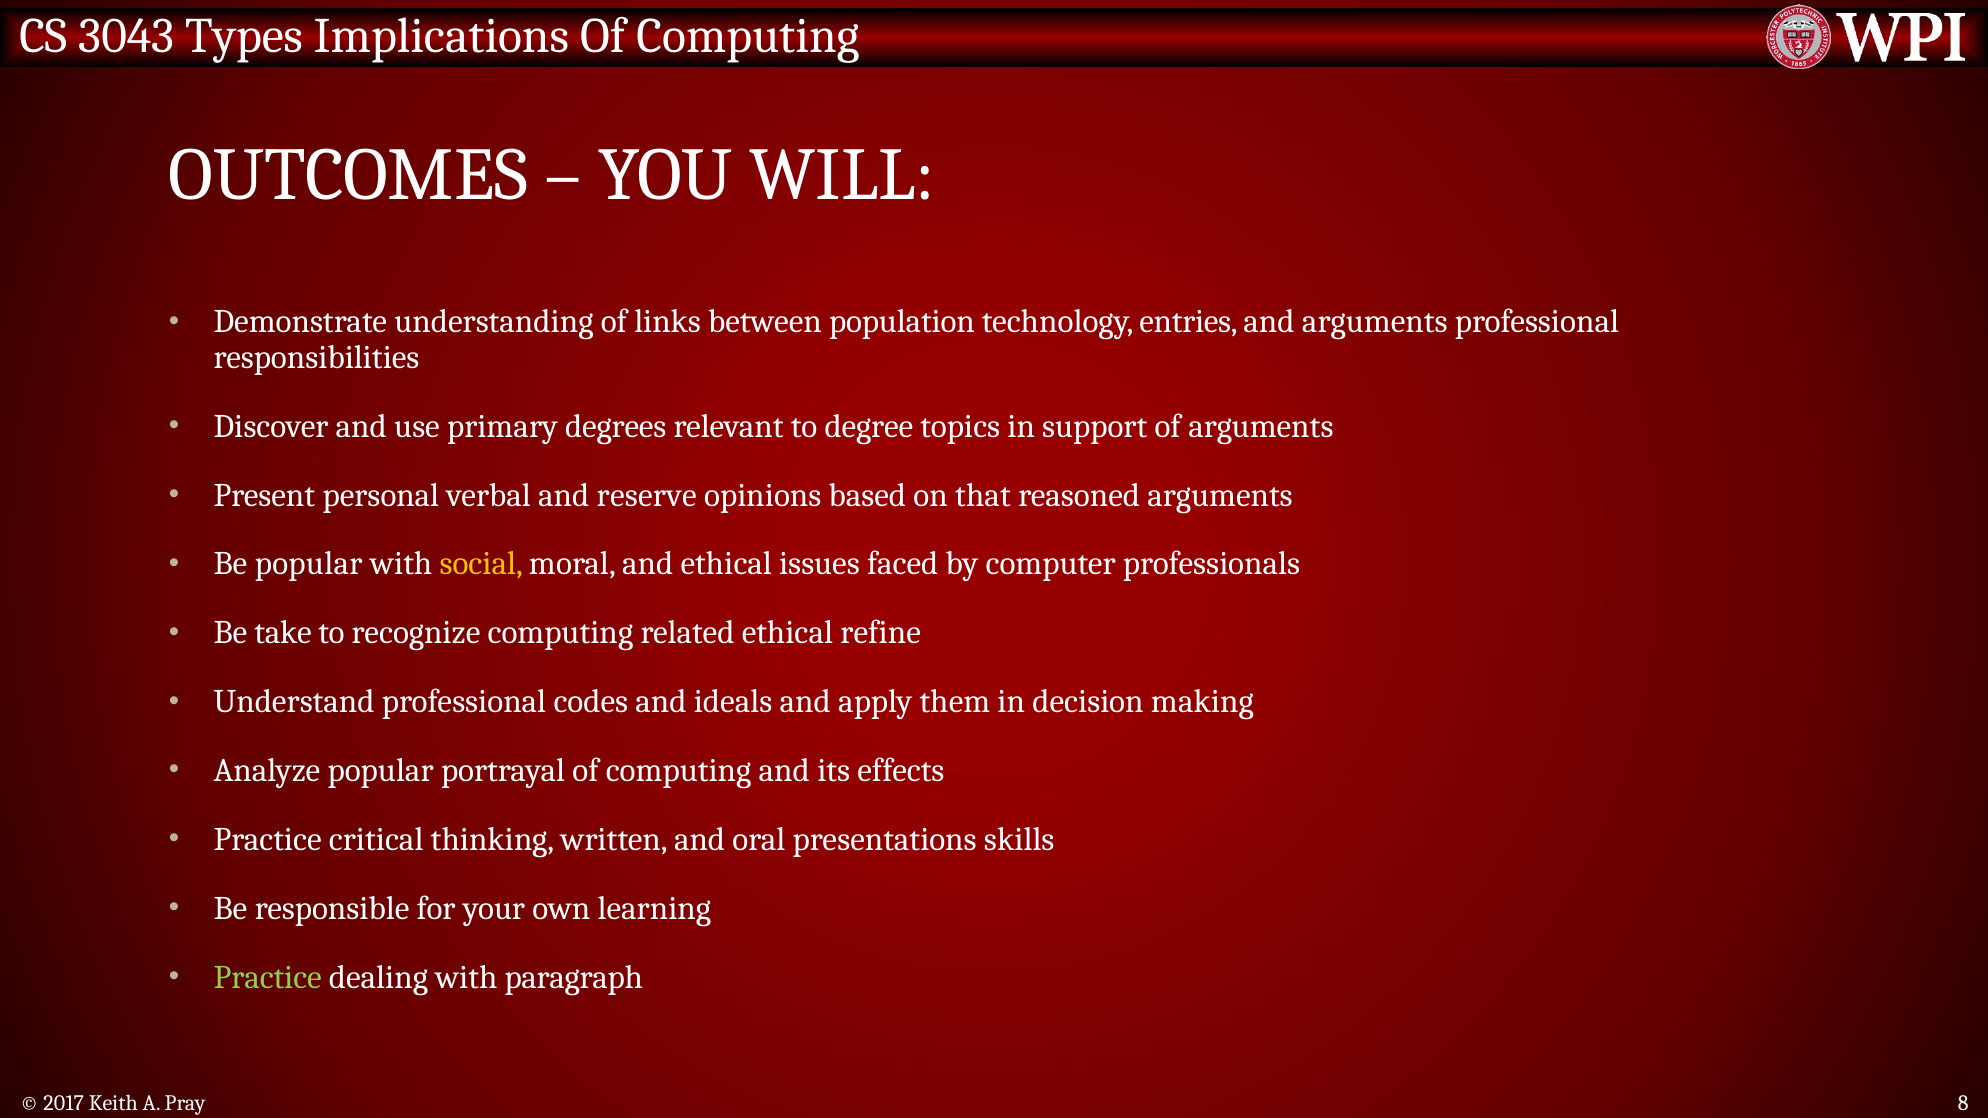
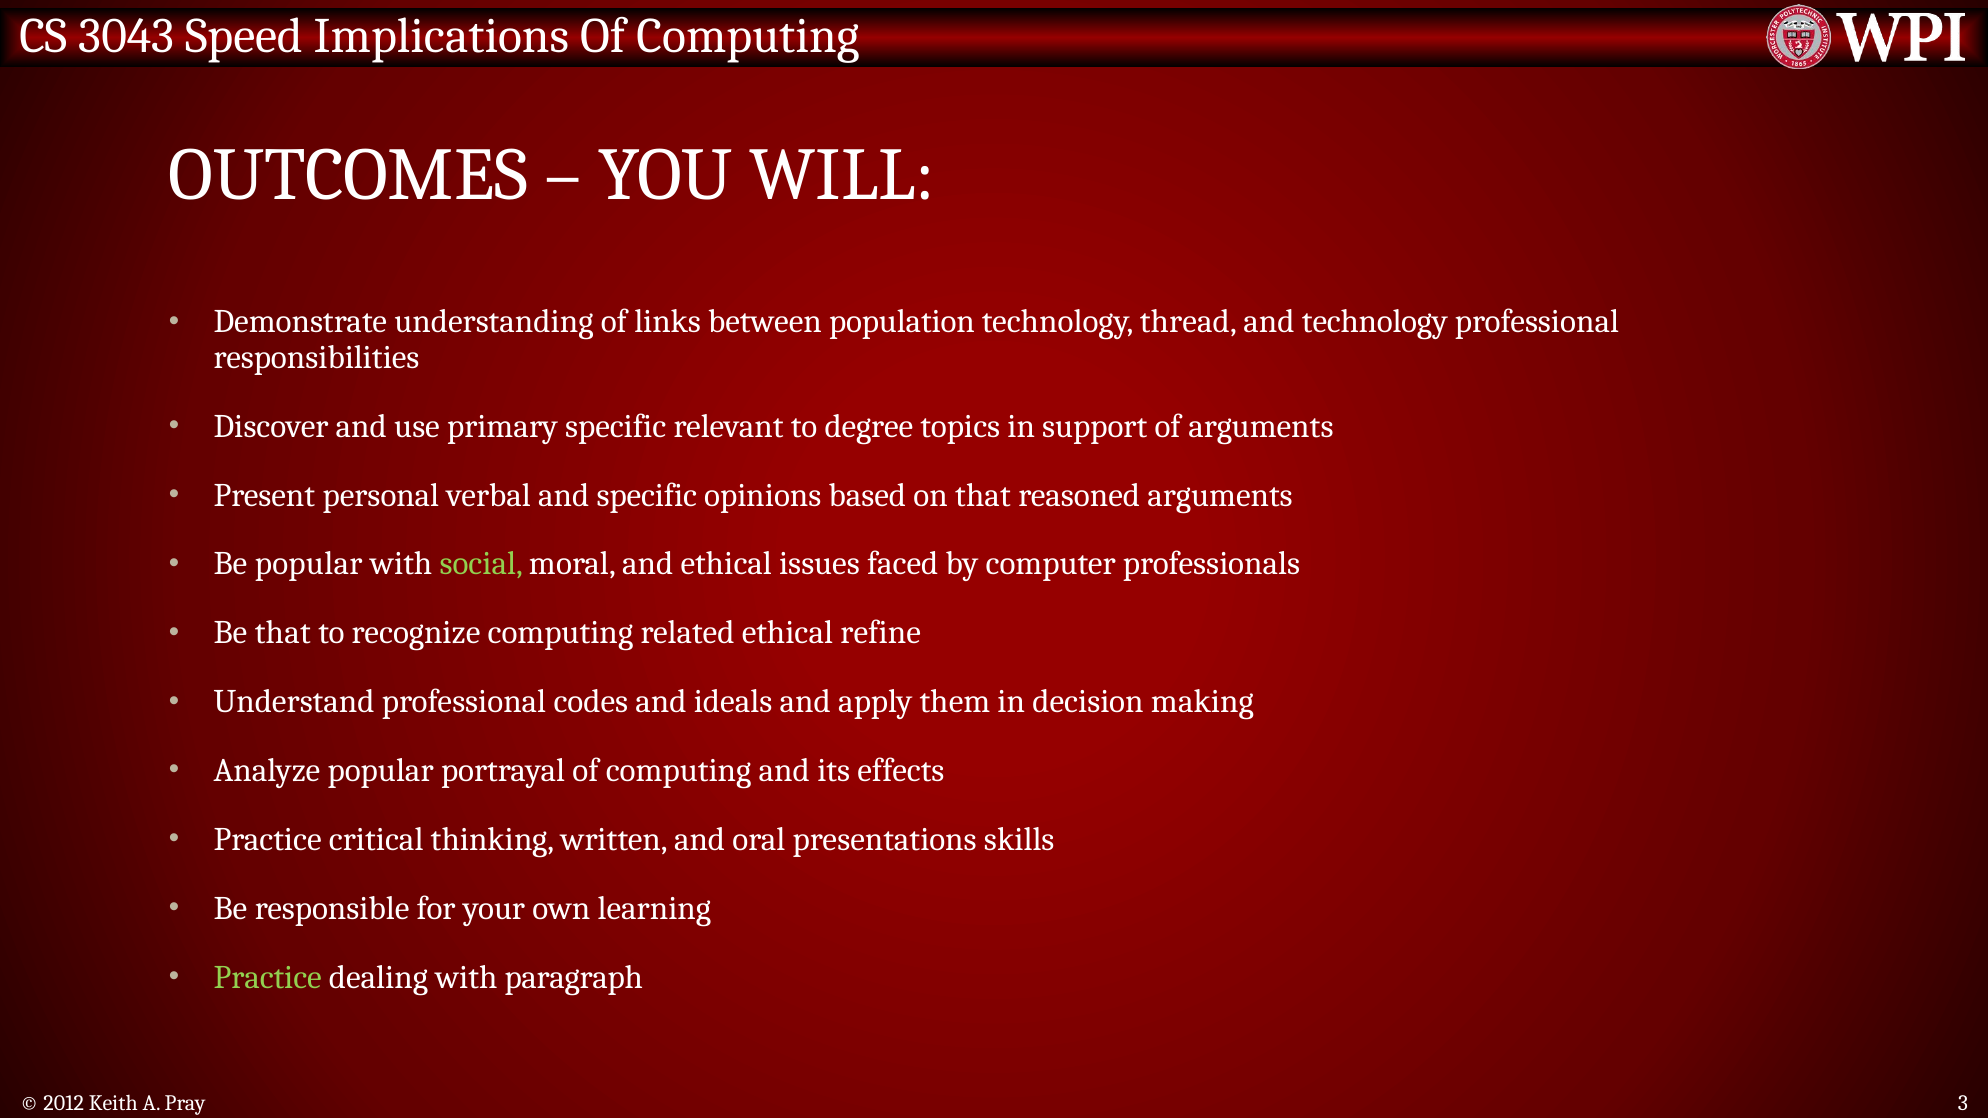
Types: Types -> Speed
entries: entries -> thread
and arguments: arguments -> technology
primary degrees: degrees -> specific
and reserve: reserve -> specific
social colour: yellow -> light green
Be take: take -> that
2017: 2017 -> 2012
8: 8 -> 3
